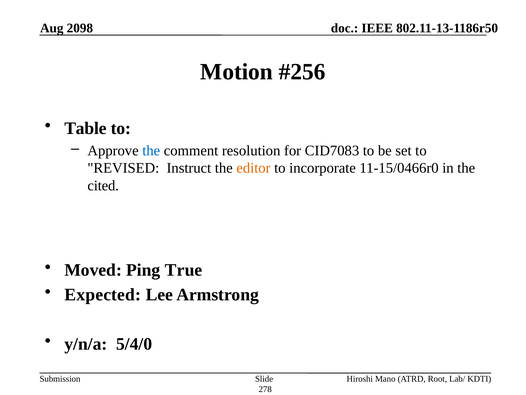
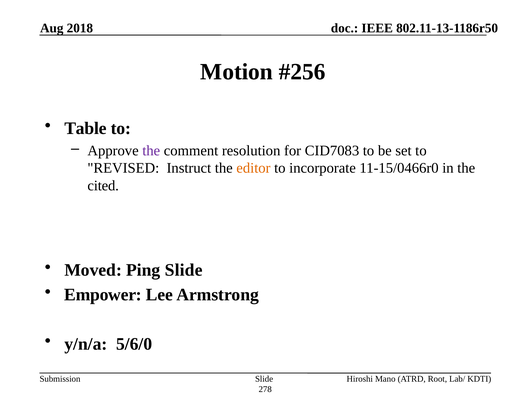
2098: 2098 -> 2018
the at (151, 150) colour: blue -> purple
Ping True: True -> Slide
Expected: Expected -> Empower
5/4/0: 5/4/0 -> 5/6/0
